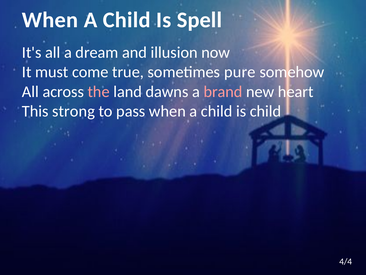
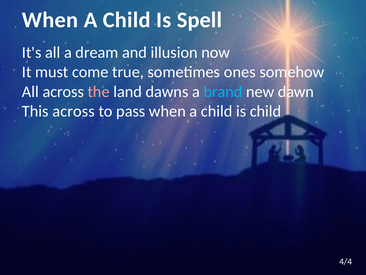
pure: pure -> ones
brand colour: pink -> light blue
heart: heart -> dawn
This strong: strong -> across
